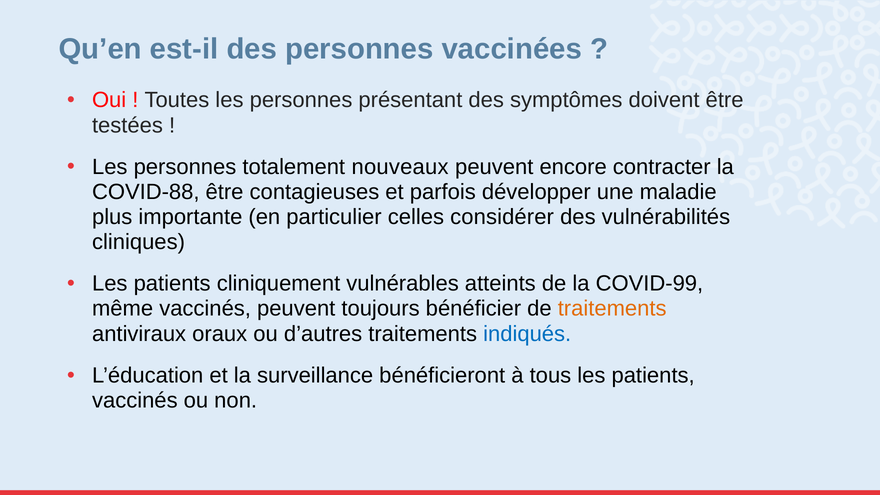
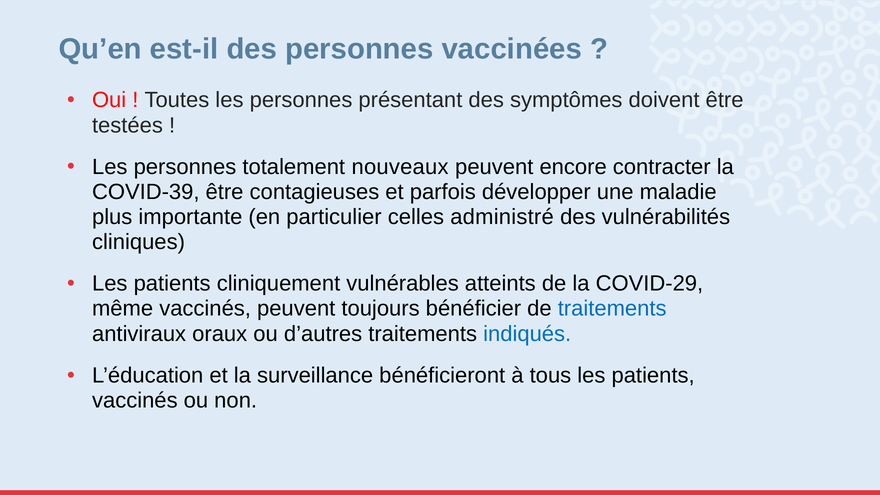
COVID-88: COVID-88 -> COVID-39
considérer: considérer -> administré
COVID-99: COVID-99 -> COVID-29
traitements at (612, 309) colour: orange -> blue
